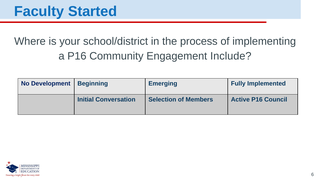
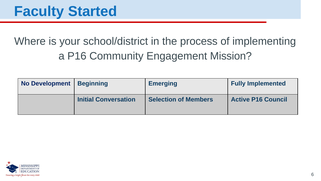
Include: Include -> Mission
